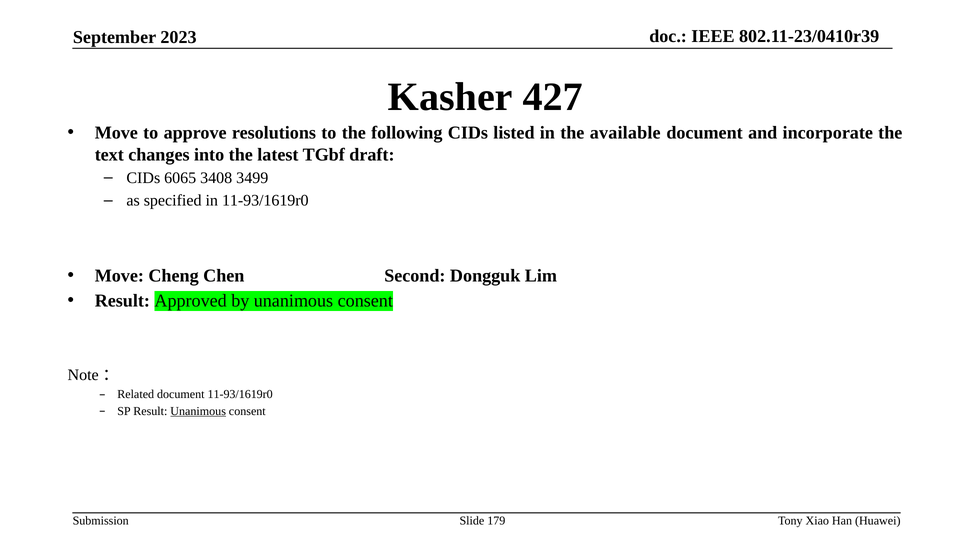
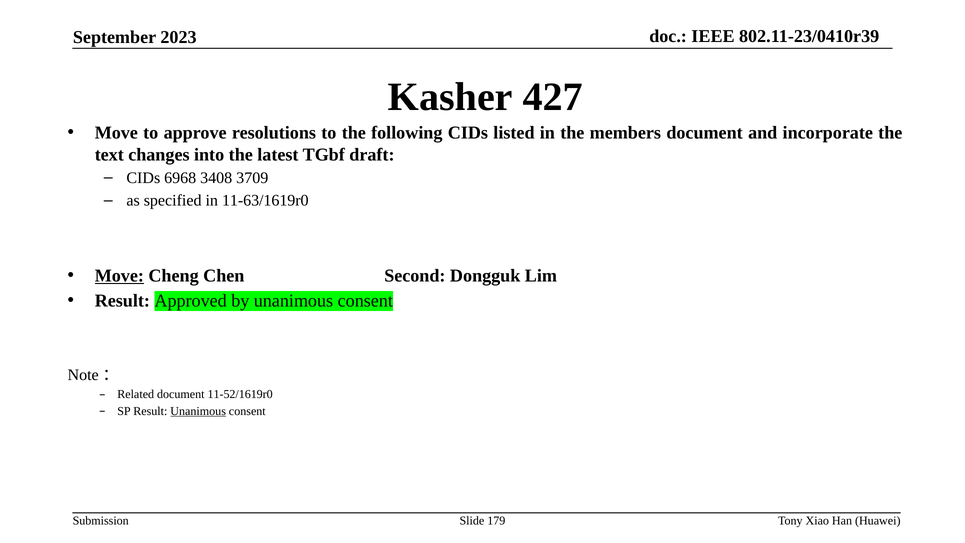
available: available -> members
6065: 6065 -> 6968
3499: 3499 -> 3709
in 11-93/1619r0: 11-93/1619r0 -> 11-63/1619r0
Move at (119, 275) underline: none -> present
document 11-93/1619r0: 11-93/1619r0 -> 11-52/1619r0
